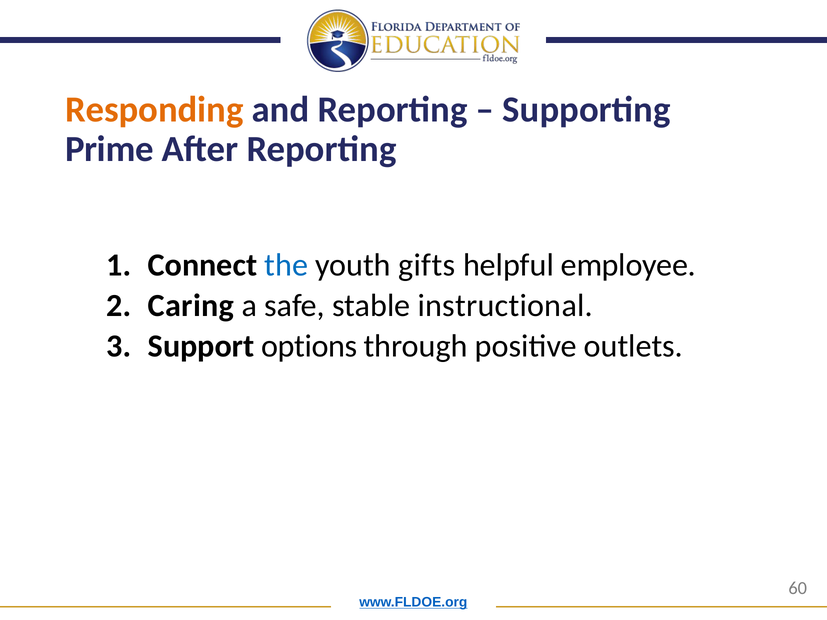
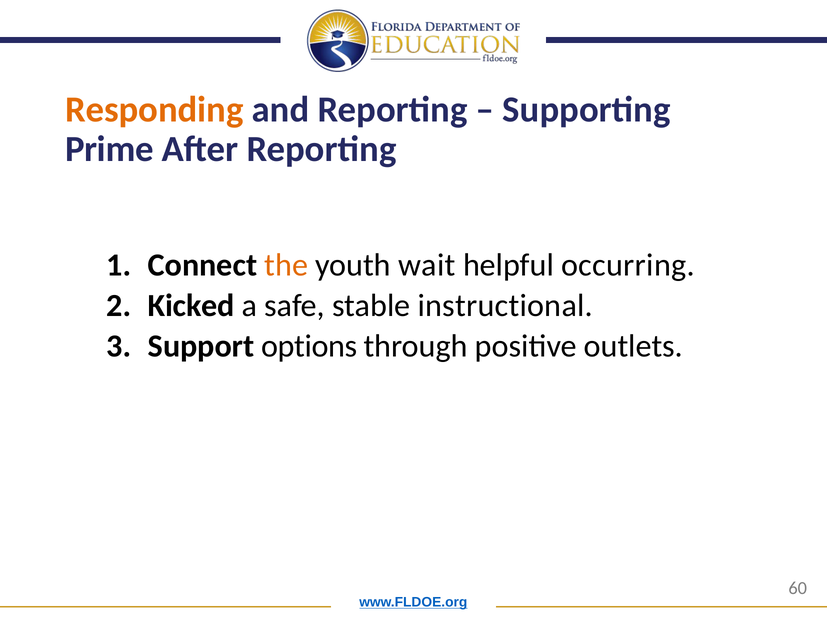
the colour: blue -> orange
gifts: gifts -> wait
employee: employee -> occurring
Caring: Caring -> Kicked
